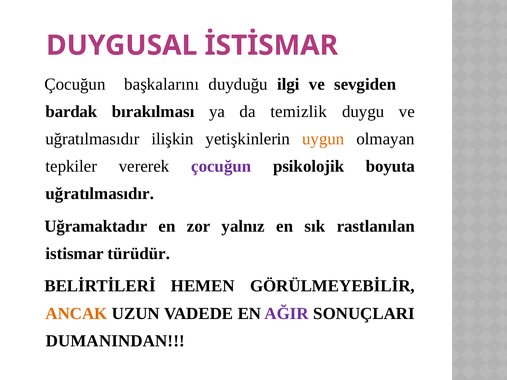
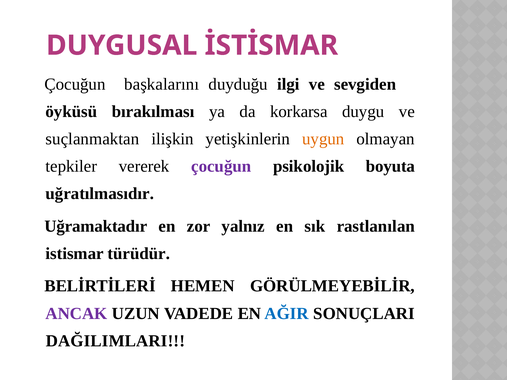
bardak: bardak -> öyküsü
temizlik: temizlik -> korkarsa
uğratılmasıdır at (92, 139): uğratılmasıdır -> suçlanmaktan
ANCAK colour: orange -> purple
AĞIR colour: purple -> blue
DUMANINDAN: DUMANINDAN -> DAĞILIMLARI
